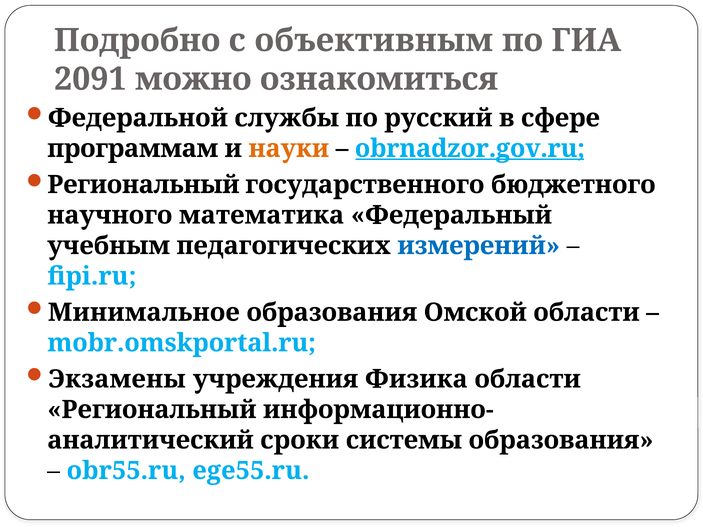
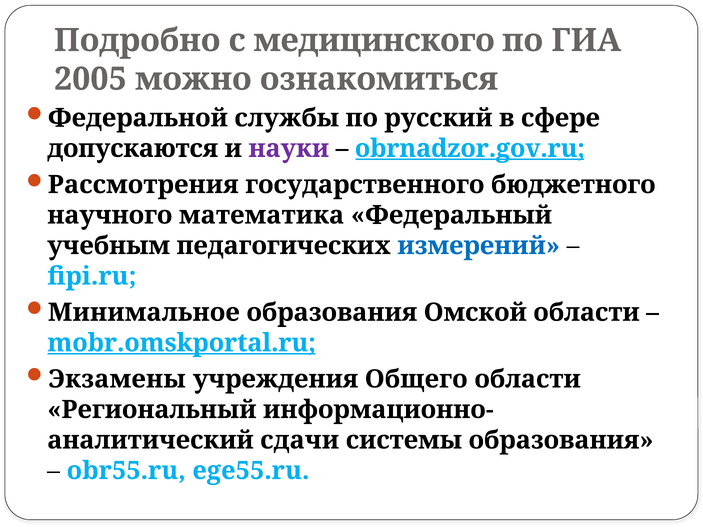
объективным: объективным -> медицинского
2091: 2091 -> 2005
программам: программам -> допускаются
науки colour: orange -> purple
Региональный at (143, 185): Региональный -> Рассмотрения
mobr.omskportal.ru underline: none -> present
Физика: Физика -> Общего
сроки: сроки -> сдачи
